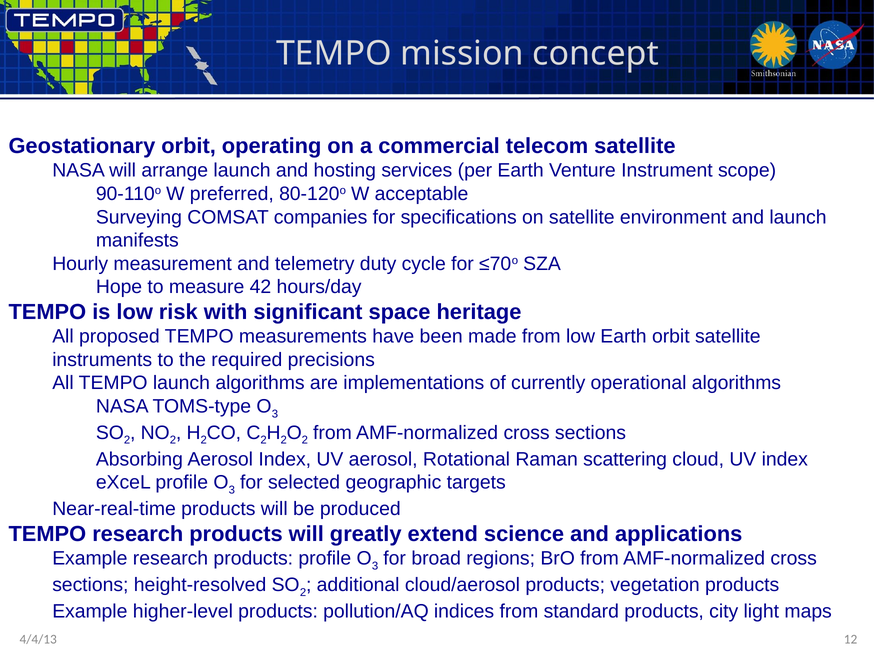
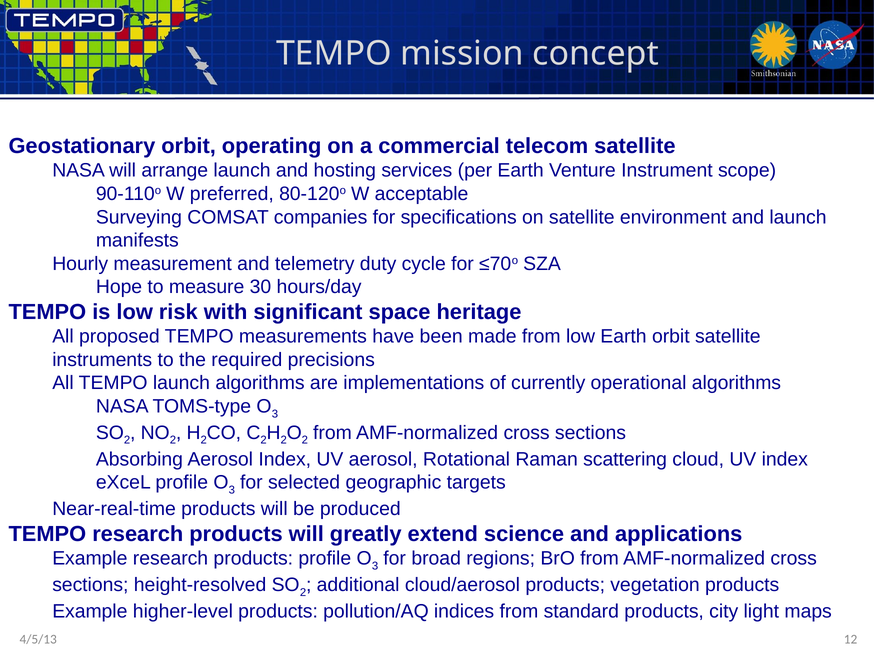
42: 42 -> 30
4/4/13: 4/4/13 -> 4/5/13
